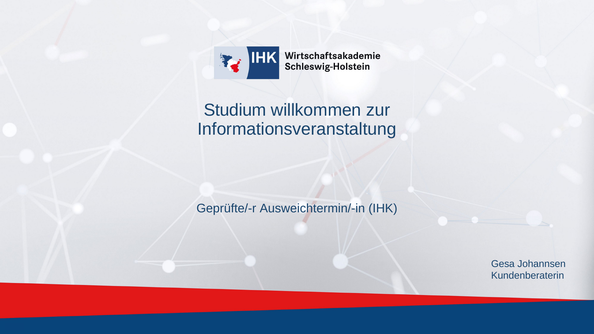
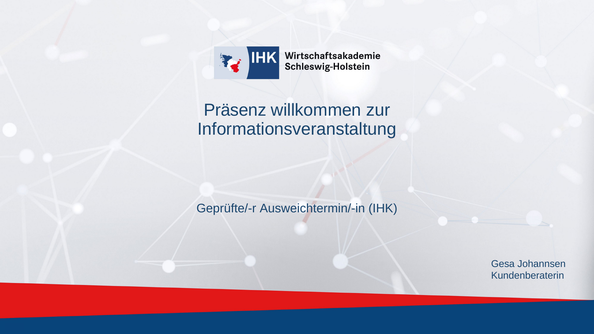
Studium: Studium -> Präsenz
